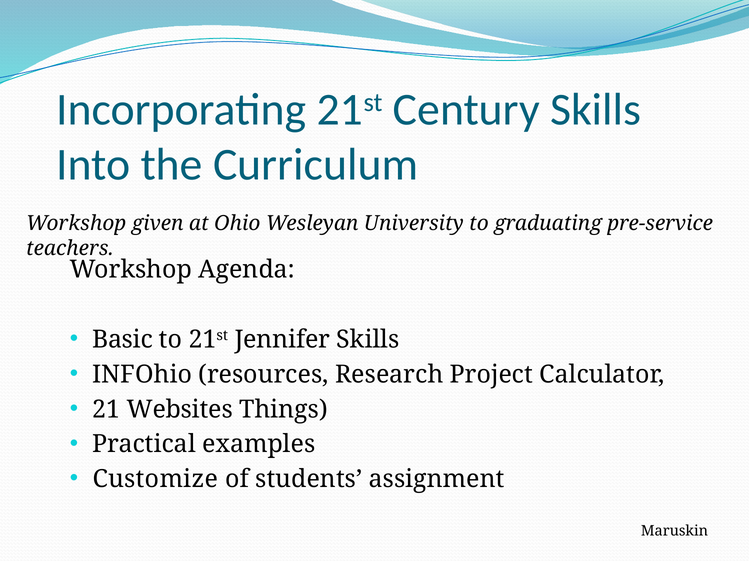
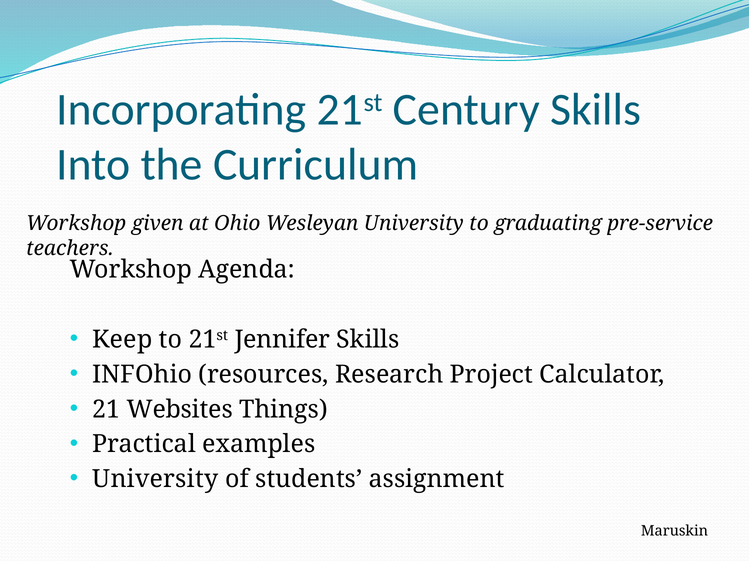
Basic: Basic -> Keep
Customize at (155, 480): Customize -> University
